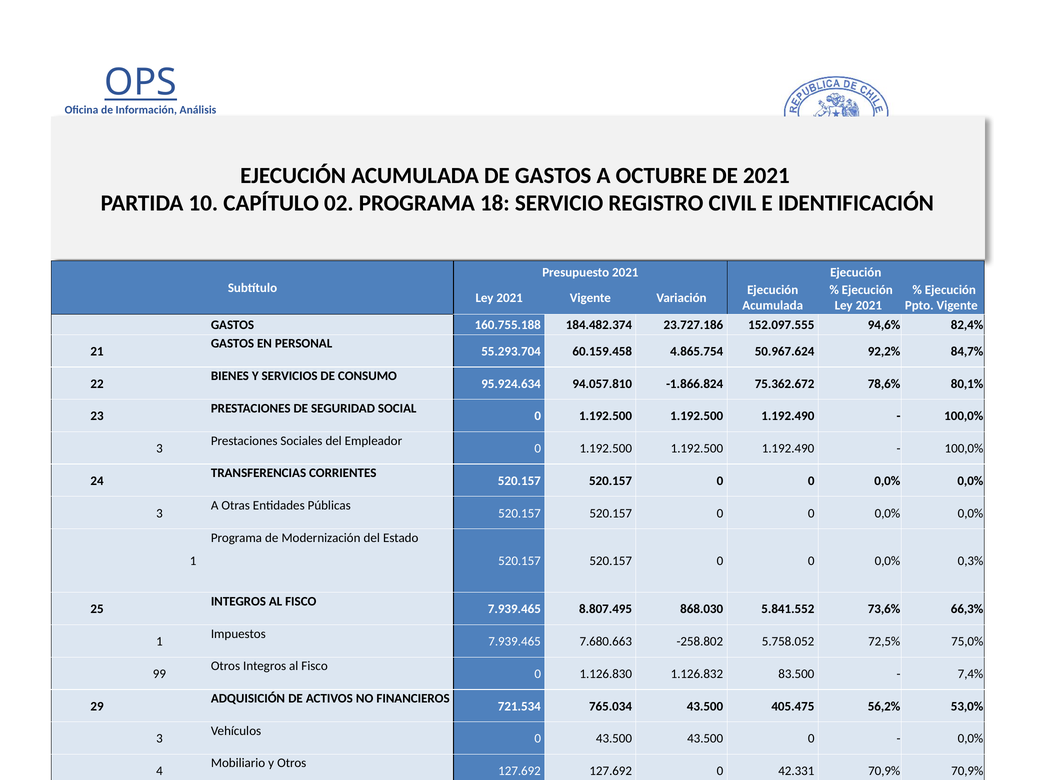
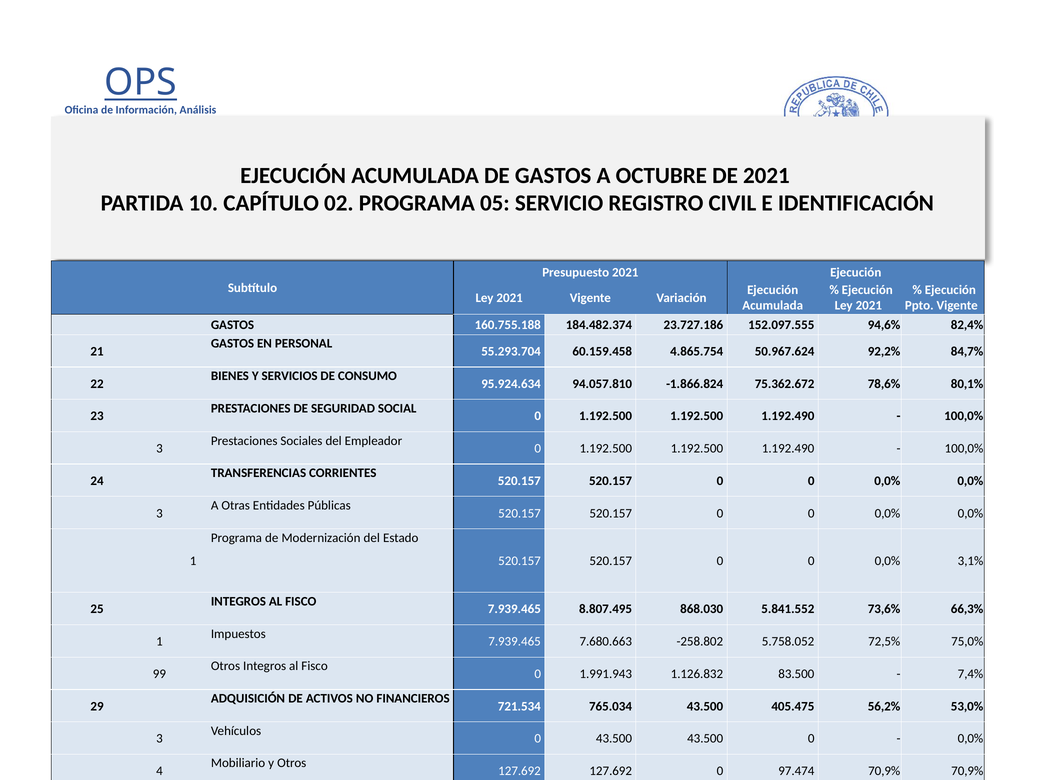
18: 18 -> 05
0,3%: 0,3% -> 3,1%
1.126.830: 1.126.830 -> 1.991.943
42.331: 42.331 -> 97.474
